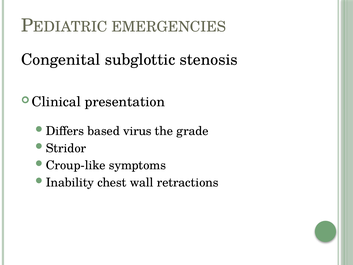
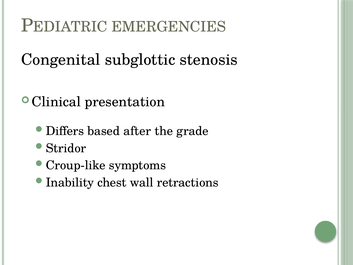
virus: virus -> after
